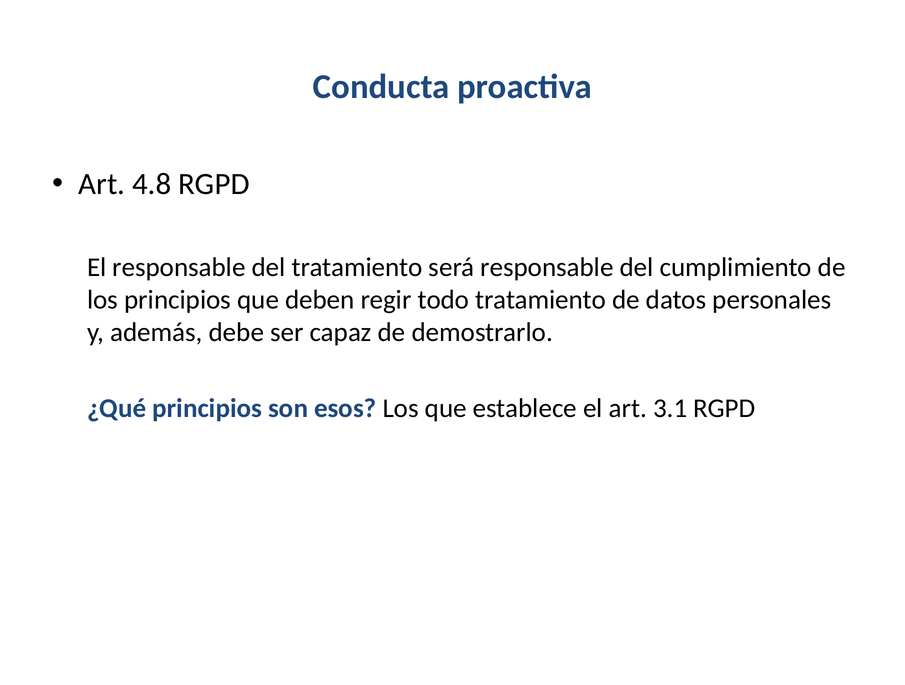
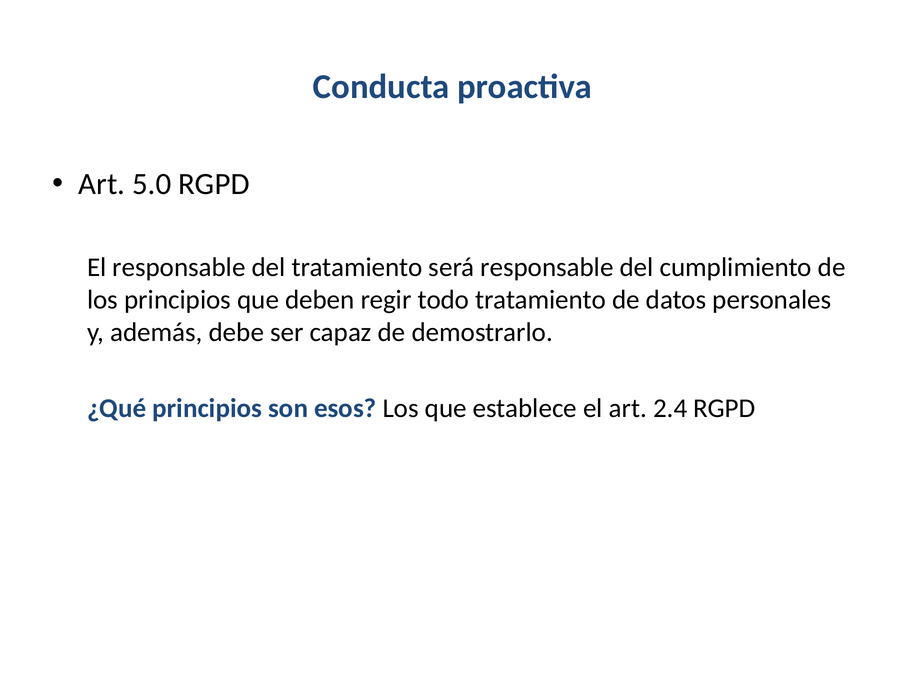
4.8: 4.8 -> 5.0
3.1: 3.1 -> 2.4
